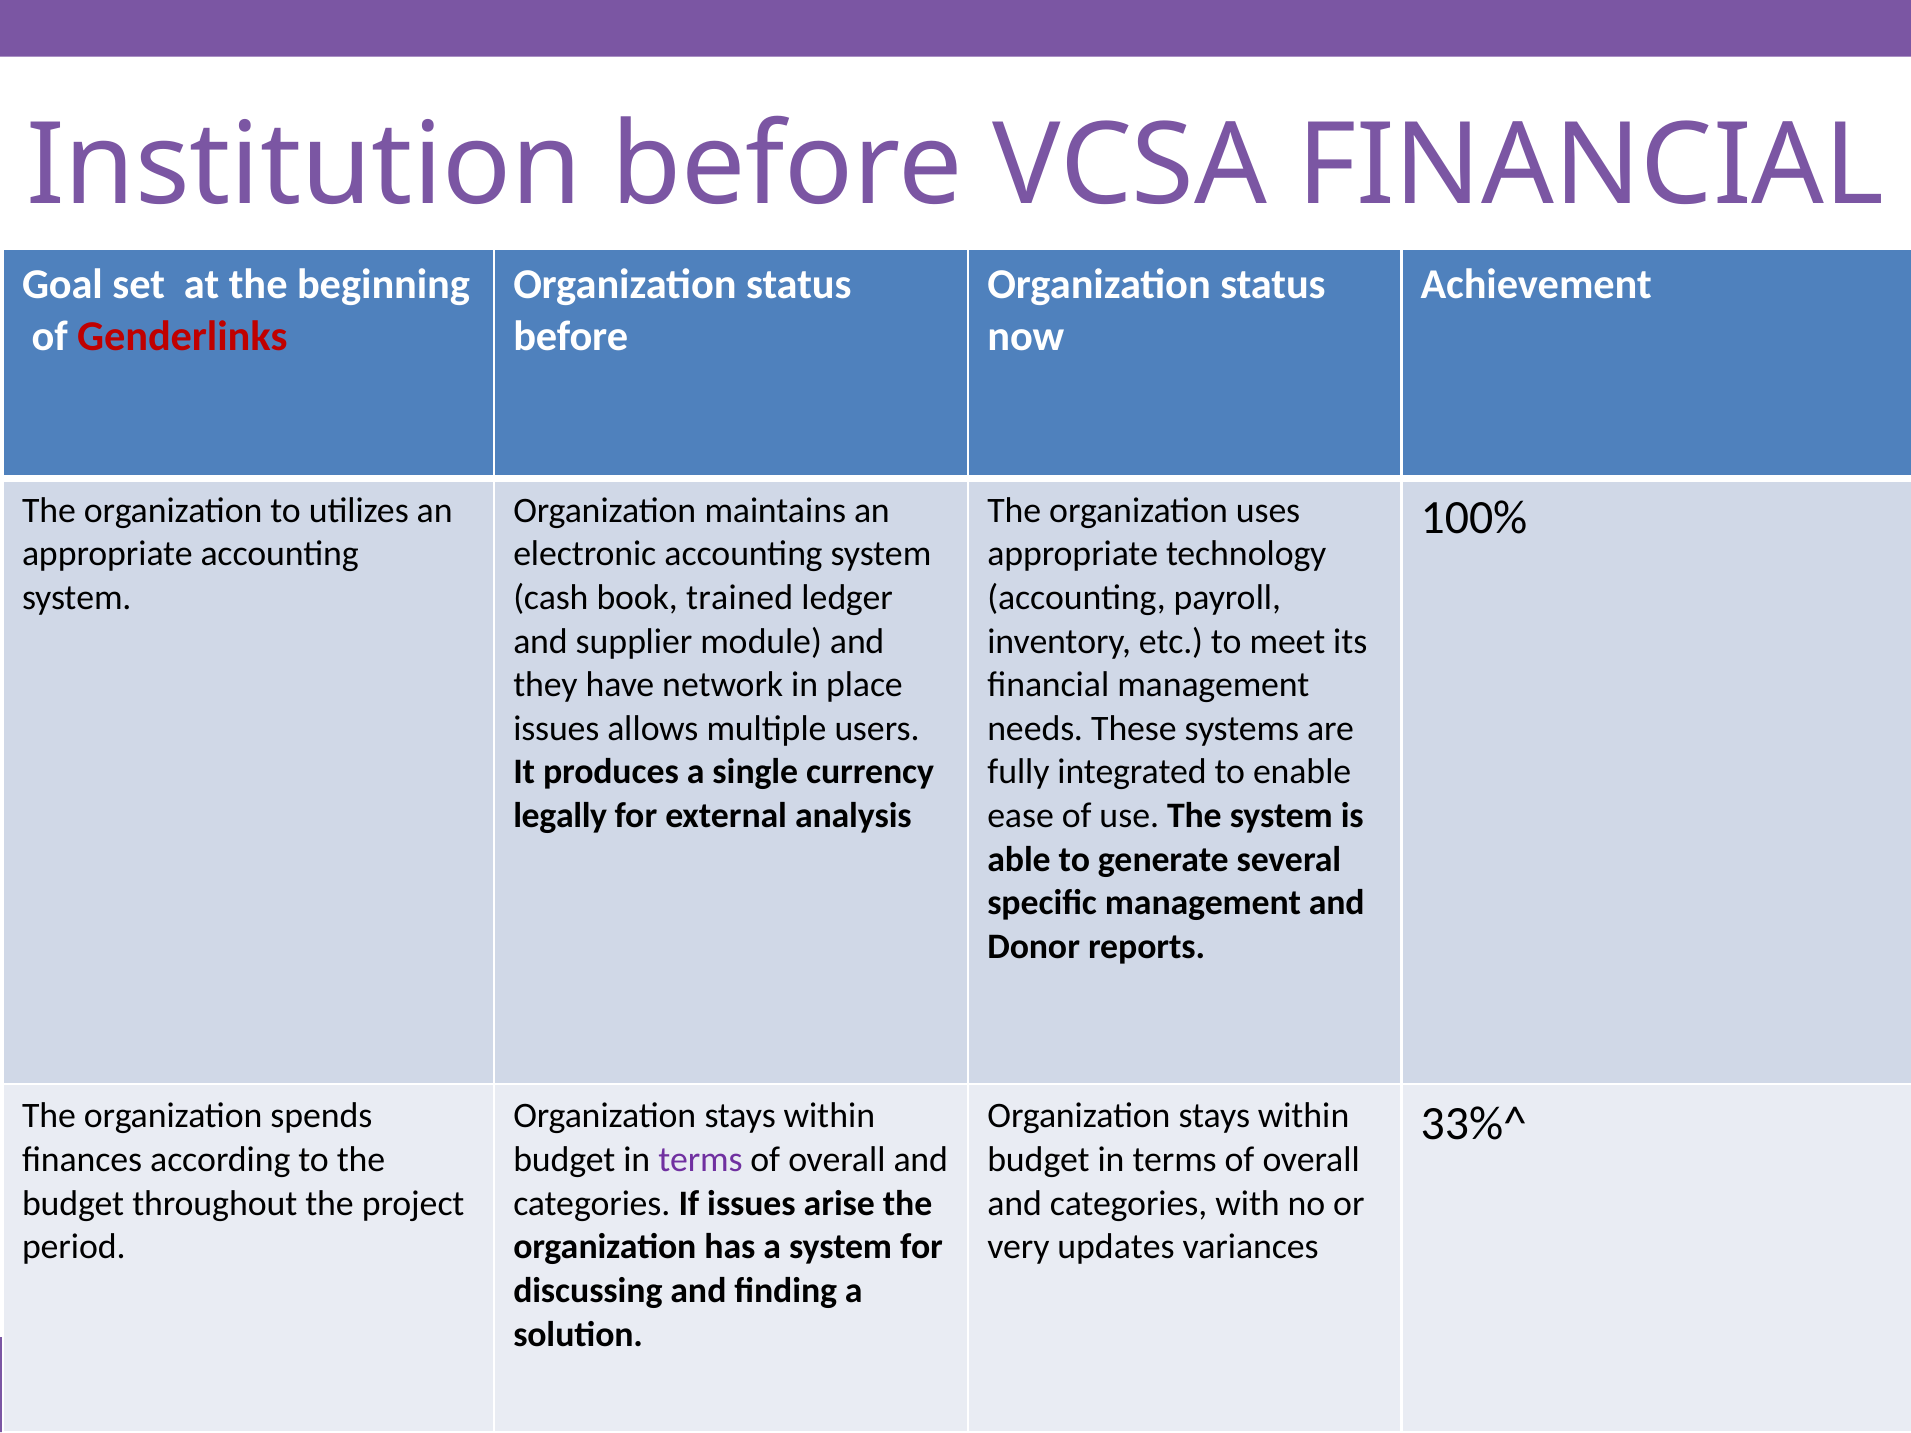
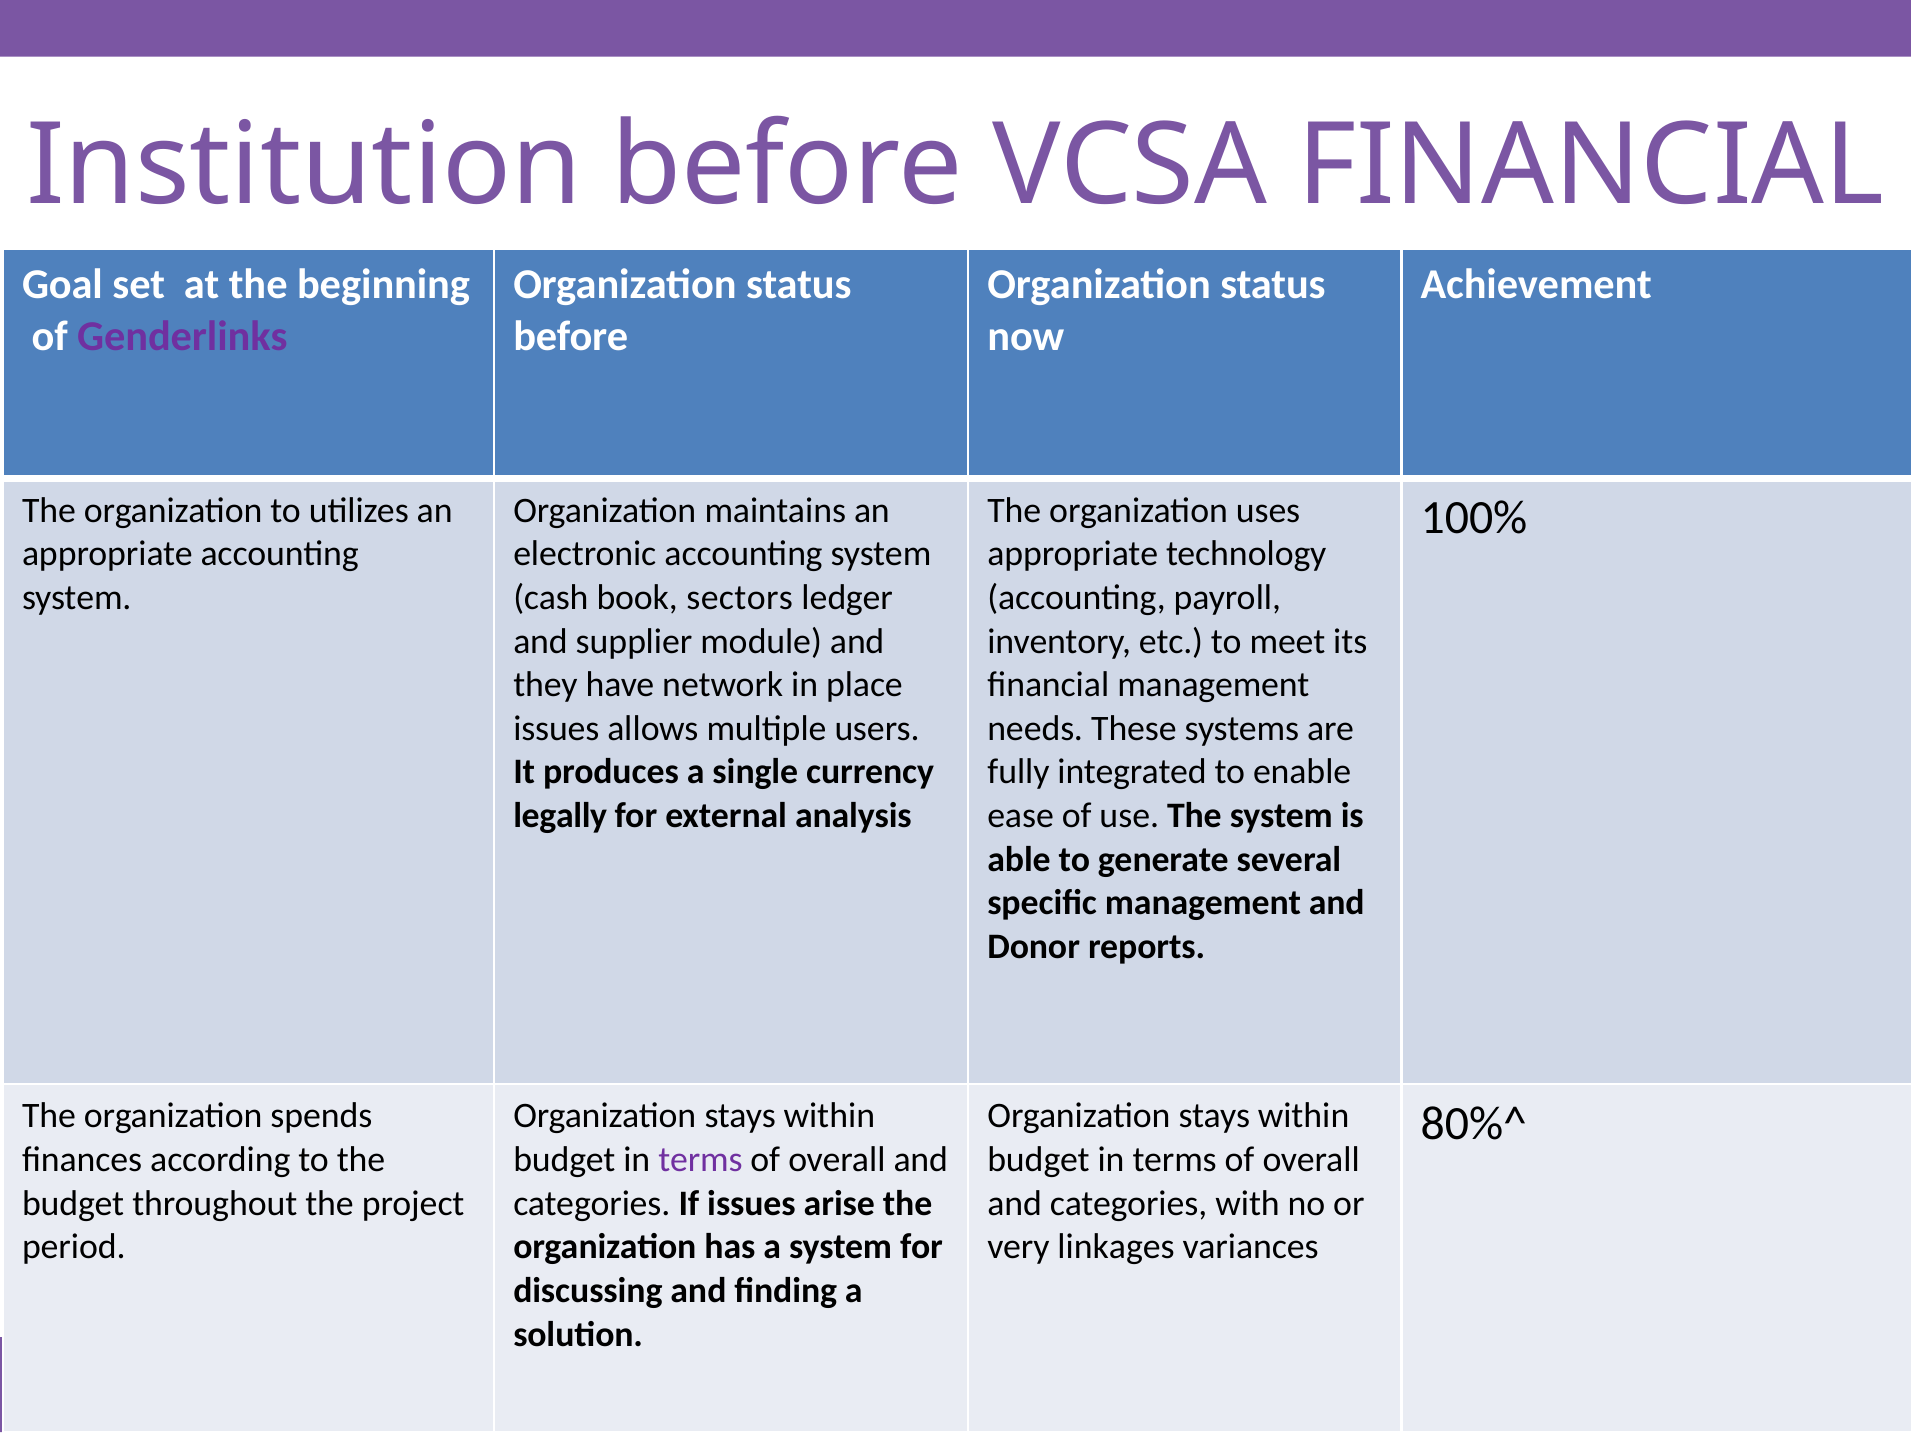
Genderlinks colour: red -> purple
trained: trained -> sectors
33%^: 33%^ -> 80%^
updates: updates -> linkages
